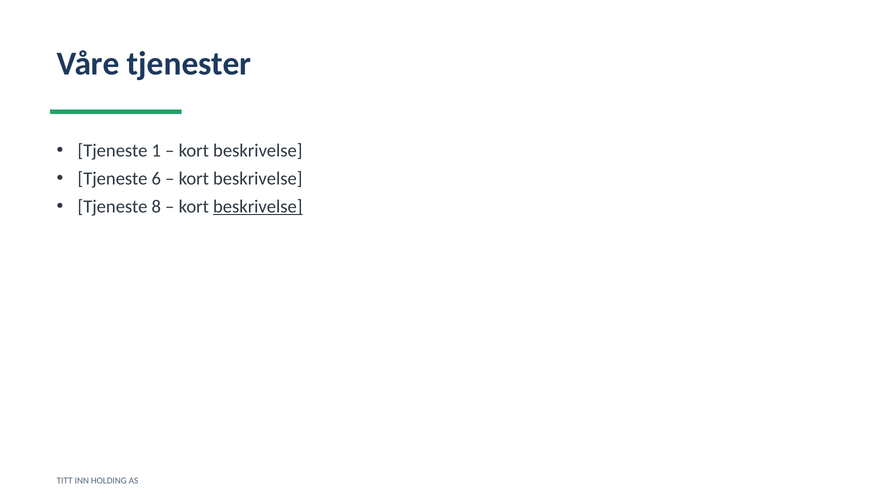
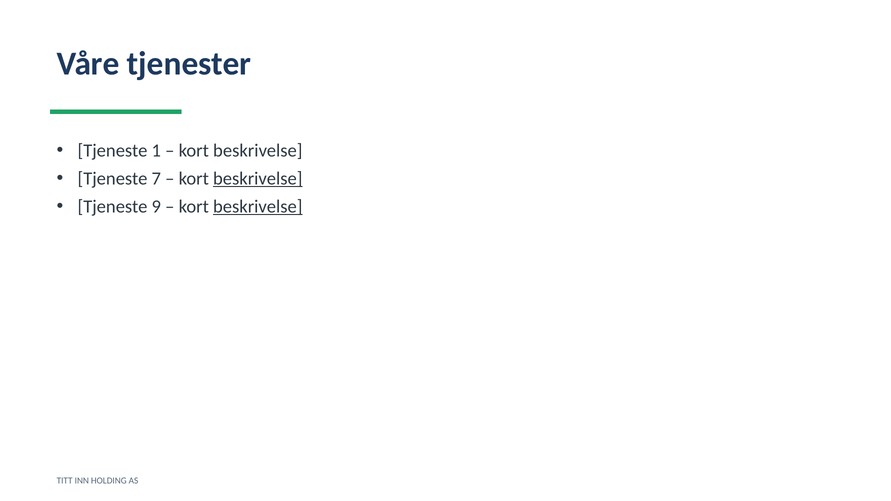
6: 6 -> 7
beskrivelse at (258, 179) underline: none -> present
8: 8 -> 9
